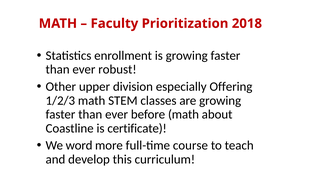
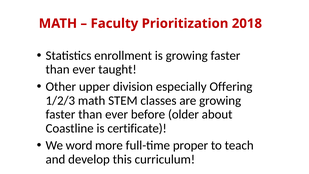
robust: robust -> taught
before math: math -> older
course: course -> proper
